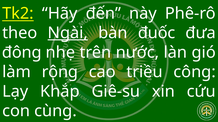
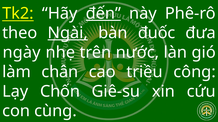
đến underline: none -> present
đông: đông -> ngày
rộng: rộng -> chân
Khắp: Khắp -> Chốn
